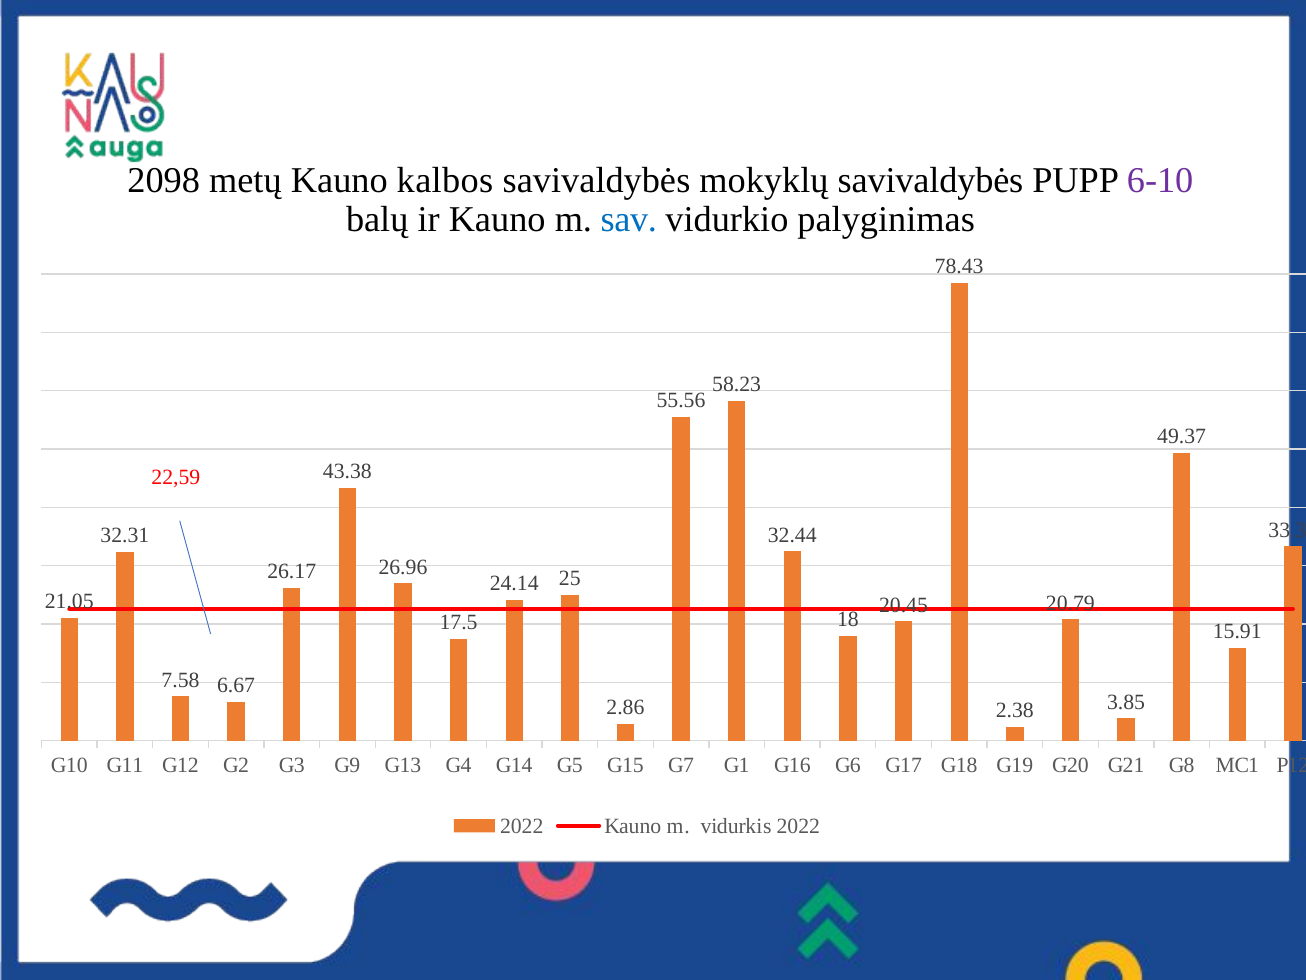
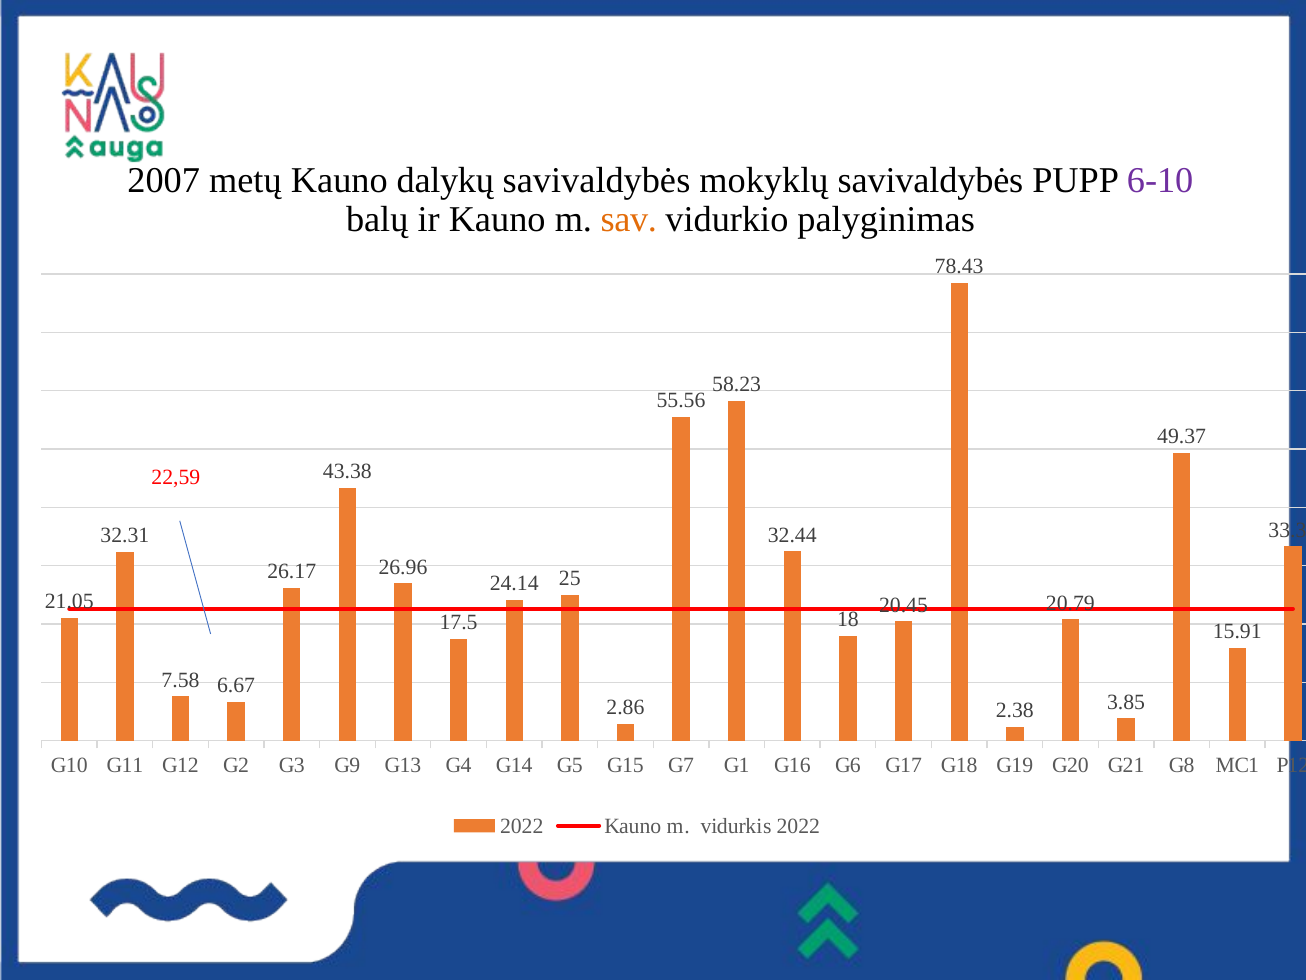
2098: 2098 -> 2007
kalbos: kalbos -> dalykų
sav colour: blue -> orange
